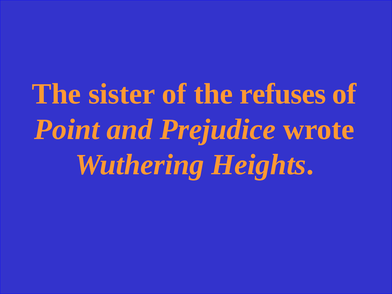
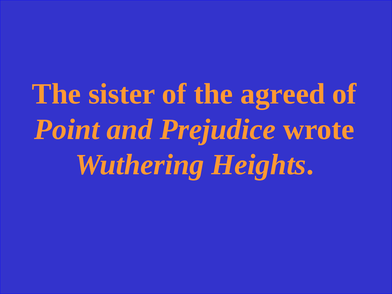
refuses: refuses -> agreed
